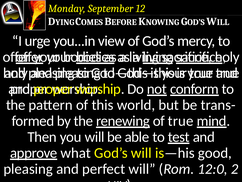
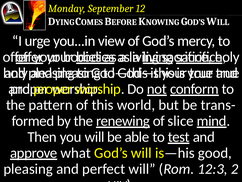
of true: true -> slice
12:0: 12:0 -> 12:3
